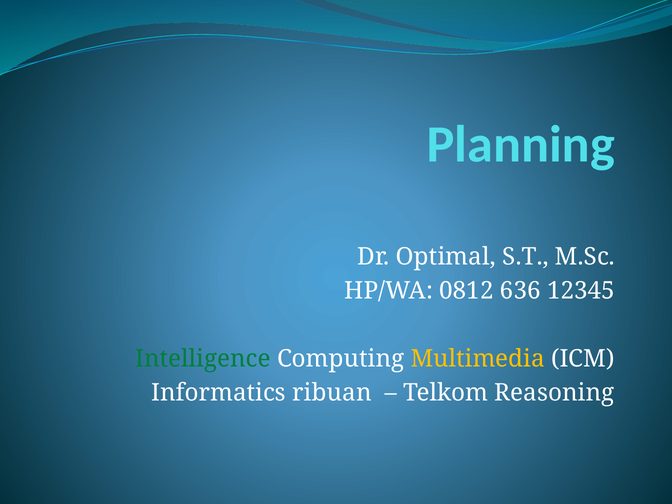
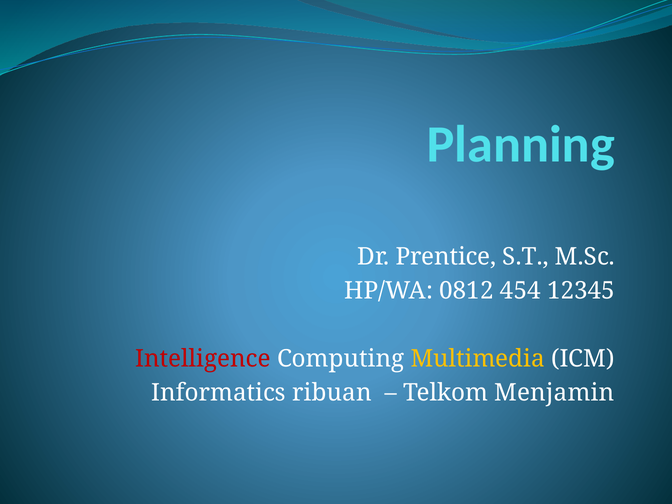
Optimal: Optimal -> Prentice
636: 636 -> 454
Intelligence colour: green -> red
Reasoning: Reasoning -> Menjamin
